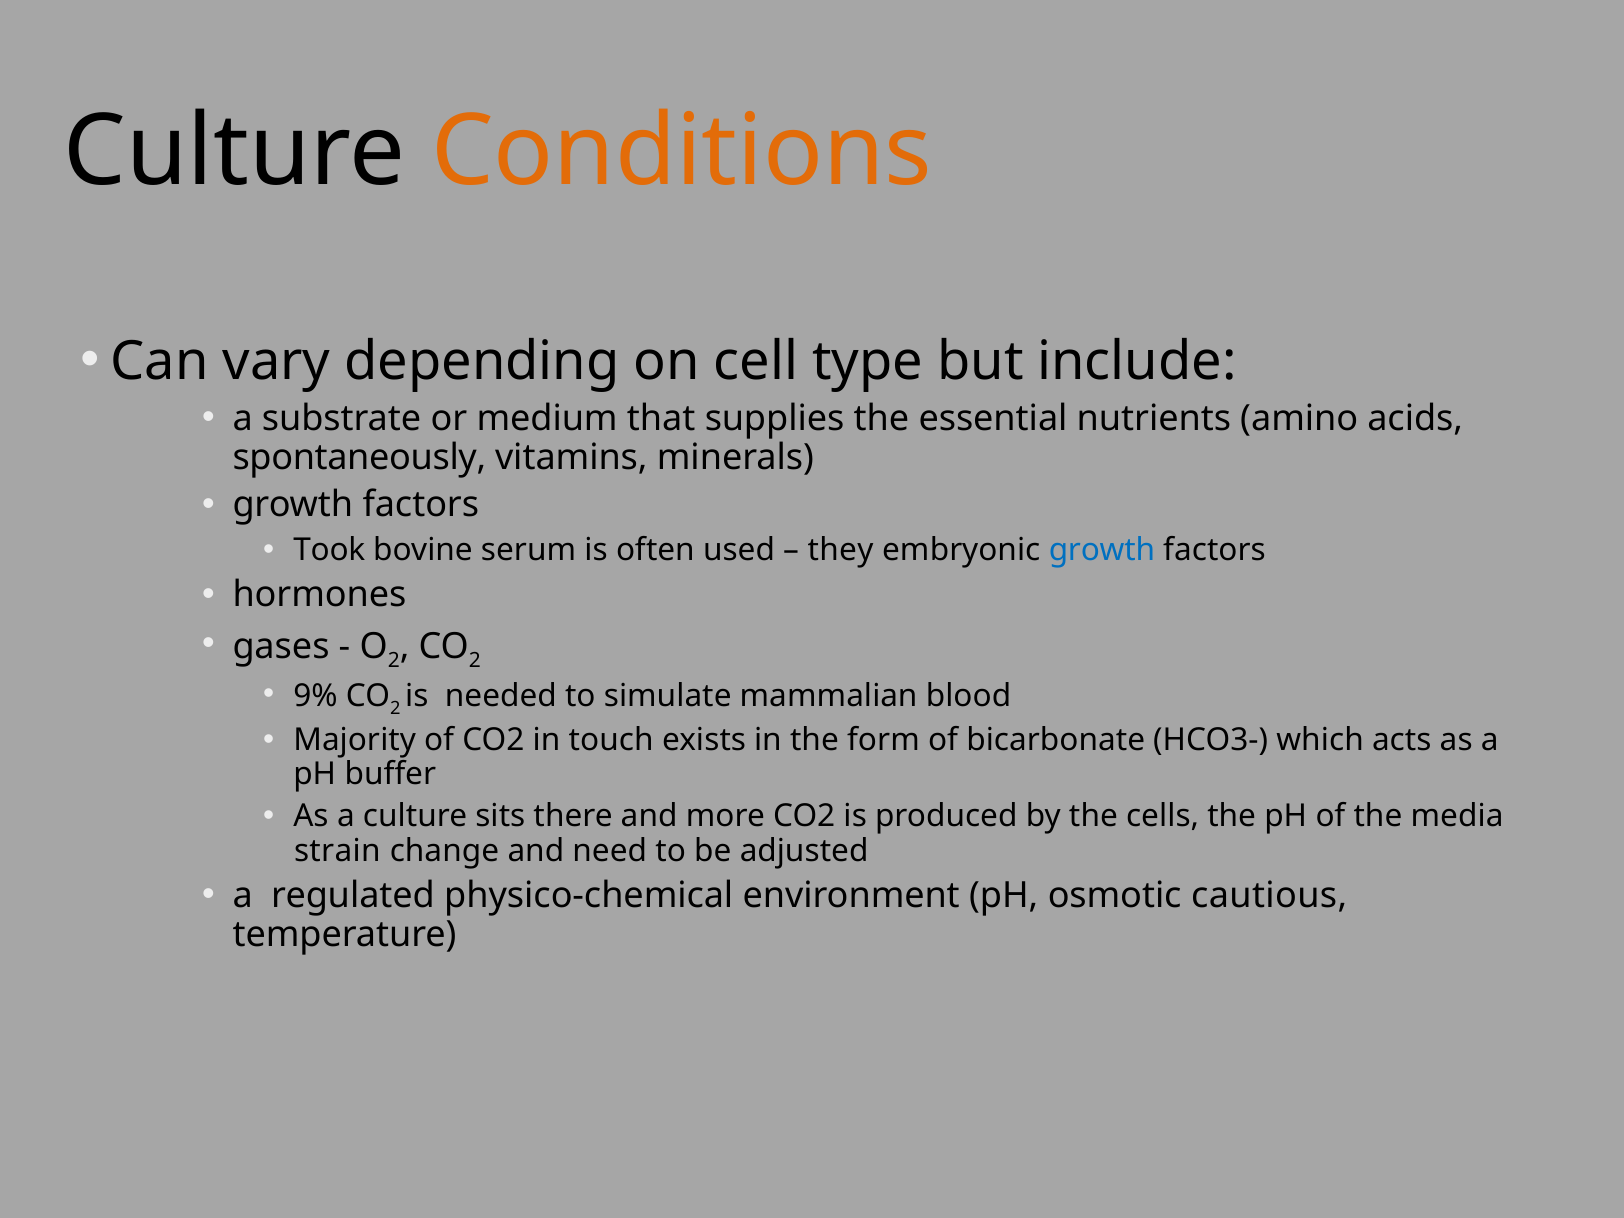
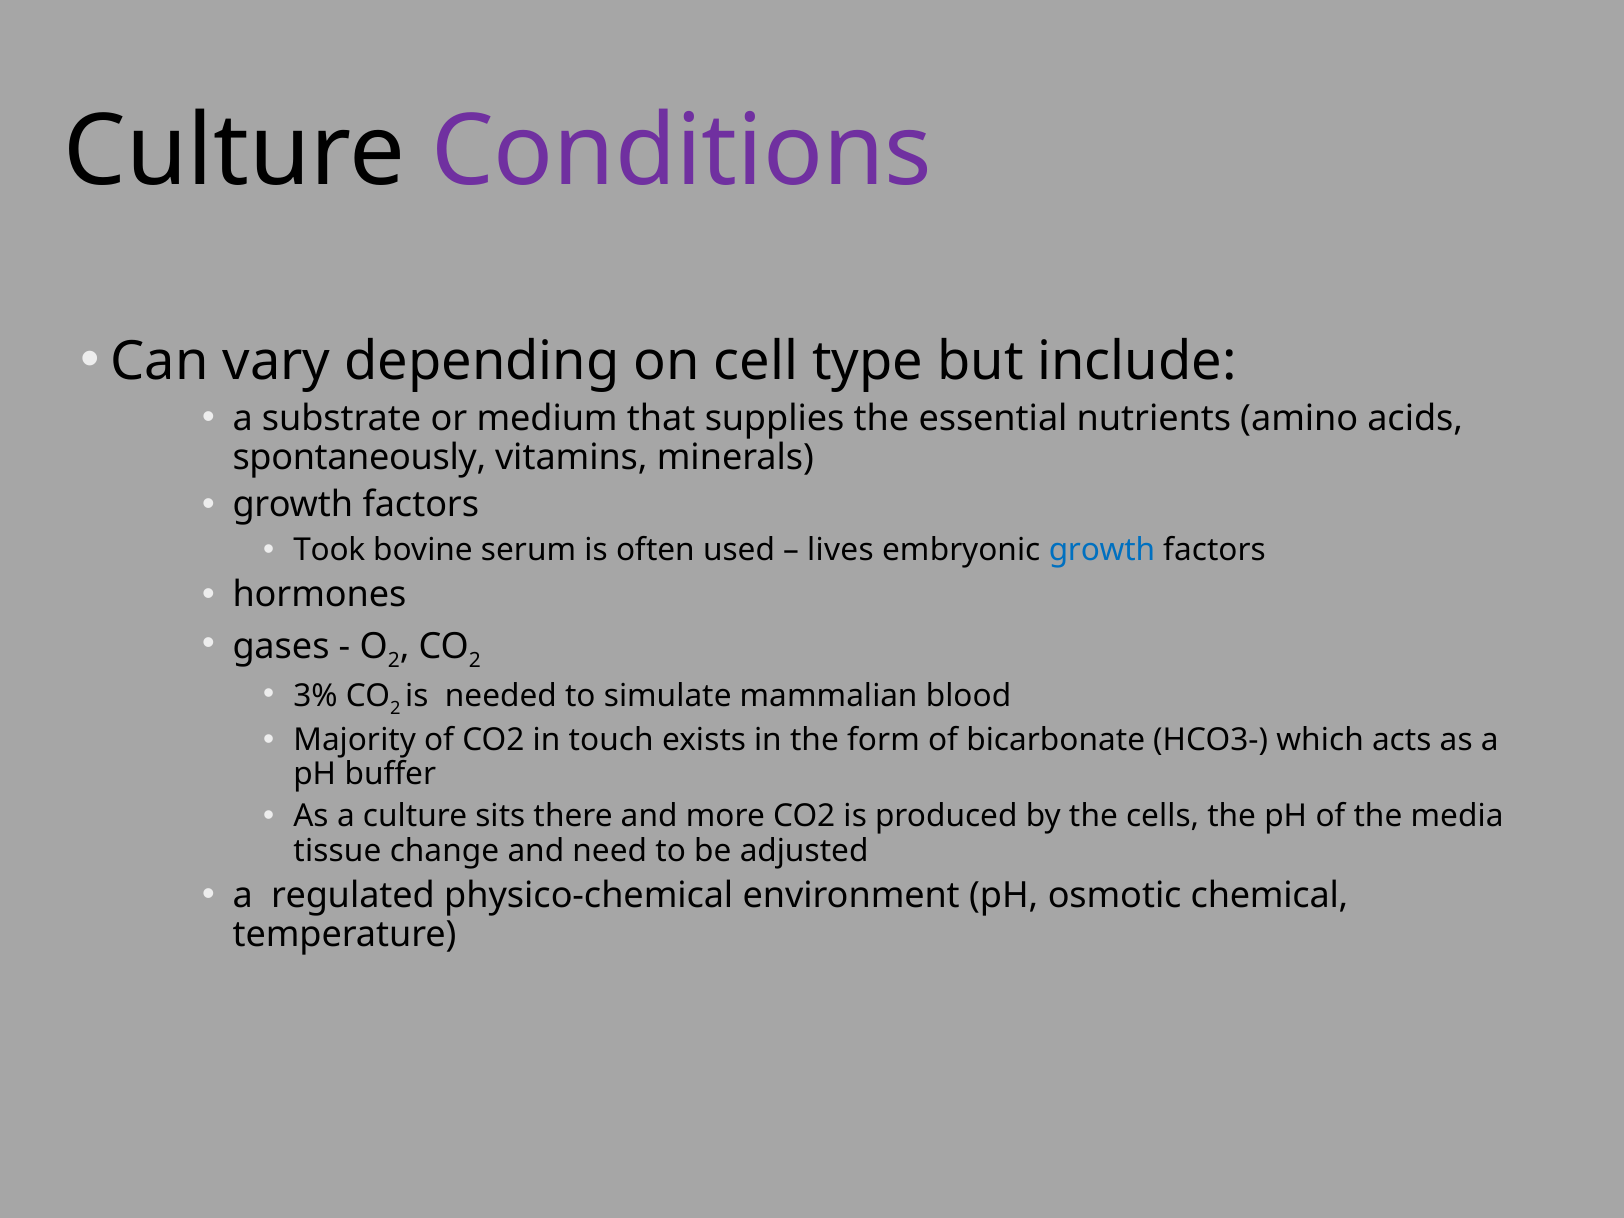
Conditions colour: orange -> purple
they: they -> lives
9%: 9% -> 3%
strain: strain -> tissue
cautious: cautious -> chemical
